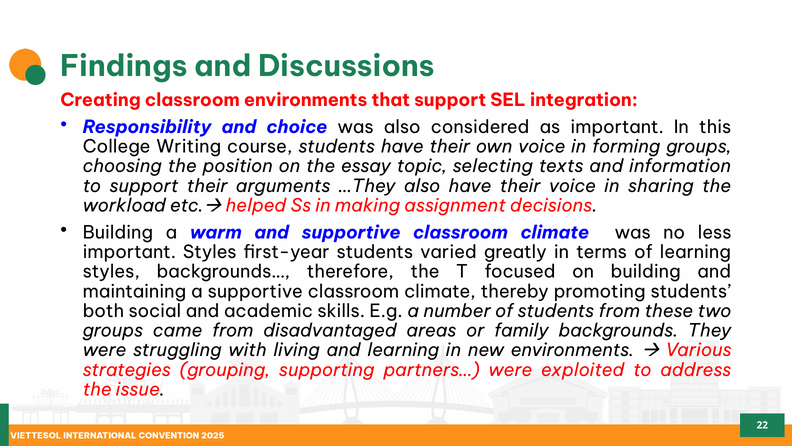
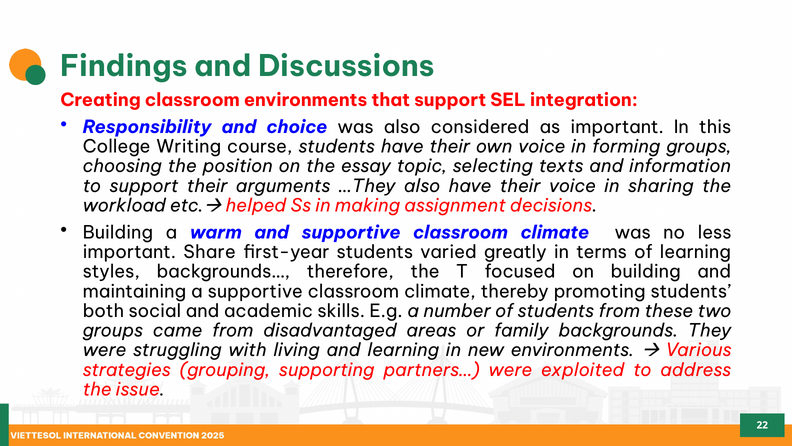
important Styles: Styles -> Share
